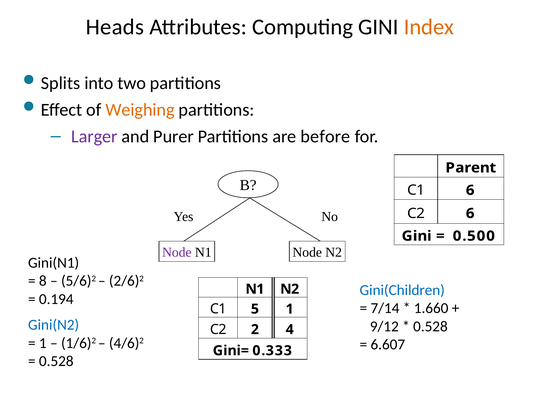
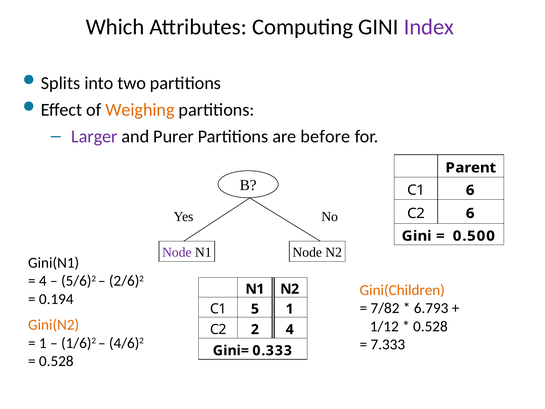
Heads: Heads -> Which
Index colour: orange -> purple
8 at (43, 281): 8 -> 4
Gini(Children colour: blue -> orange
7/14: 7/14 -> 7/82
1.660: 1.660 -> 6.793
Gini(N2 colour: blue -> orange
9/12: 9/12 -> 1/12
6.607: 6.607 -> 7.333
